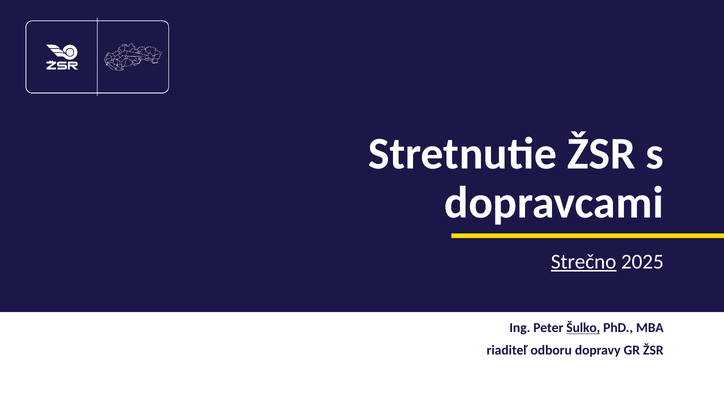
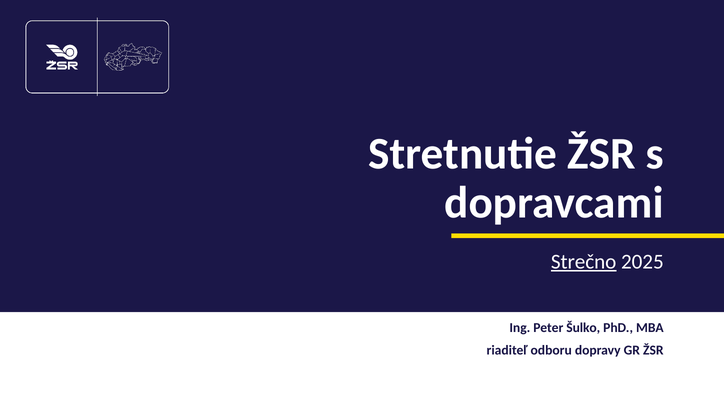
Šulko underline: present -> none
